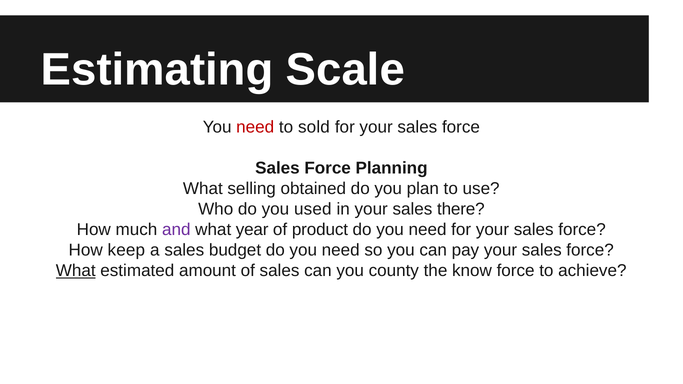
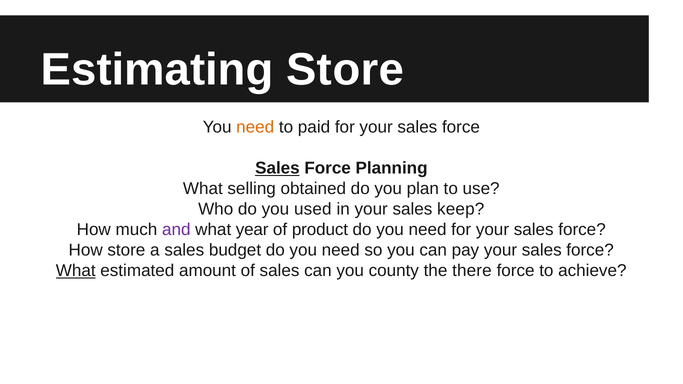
Estimating Scale: Scale -> Store
need at (255, 127) colour: red -> orange
sold: sold -> paid
Sales at (277, 168) underline: none -> present
there: there -> keep
How keep: keep -> store
know: know -> there
